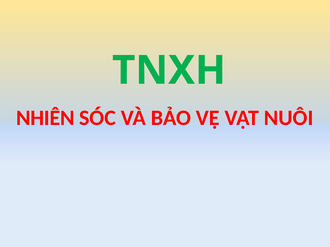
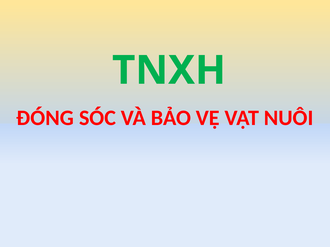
NHIÊN: NHIÊN -> ĐÓNG
